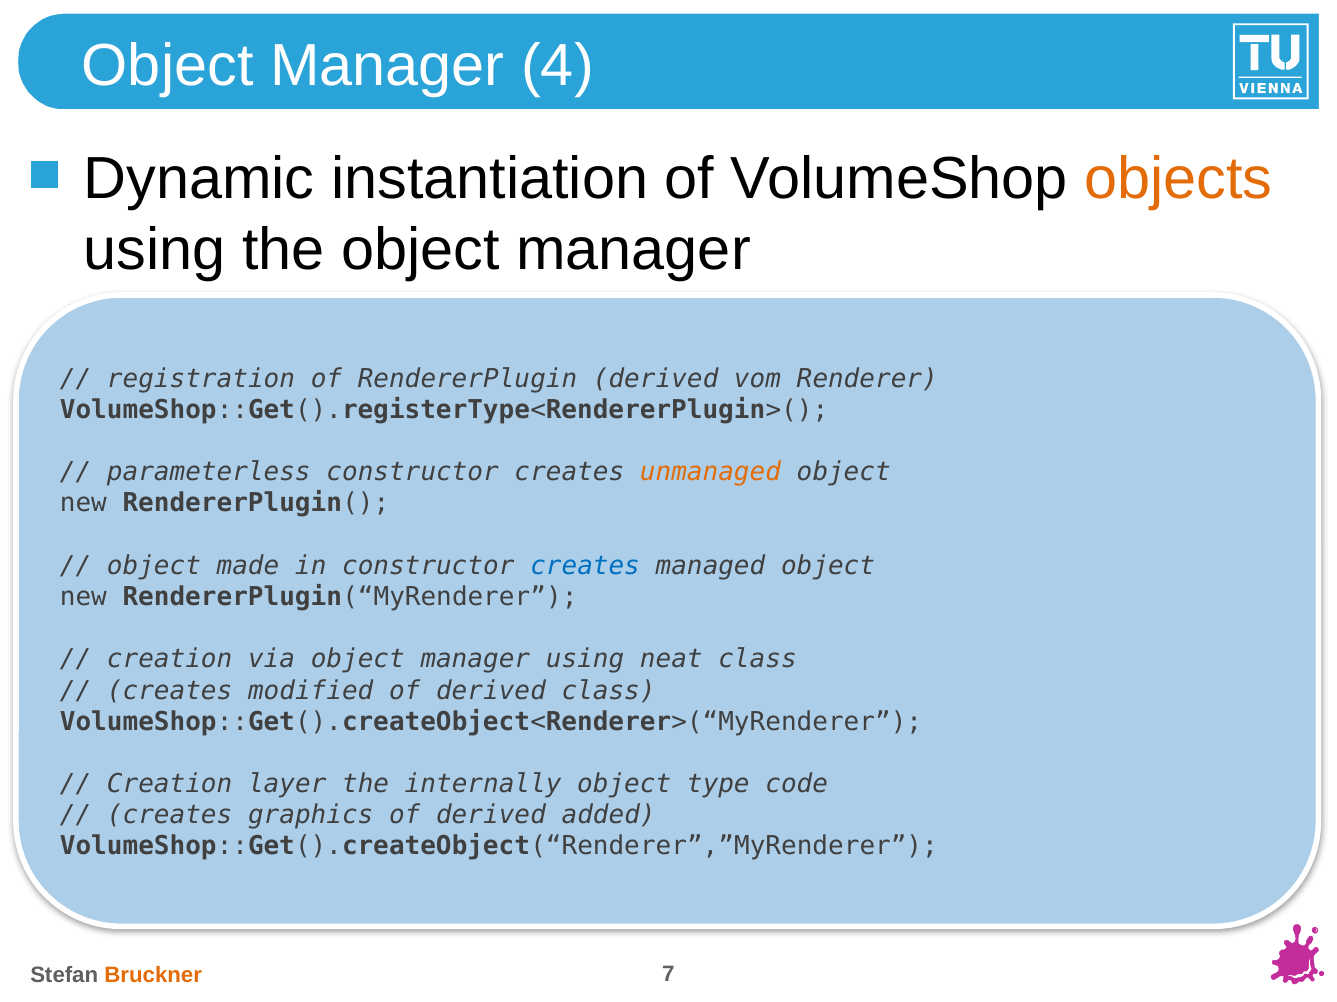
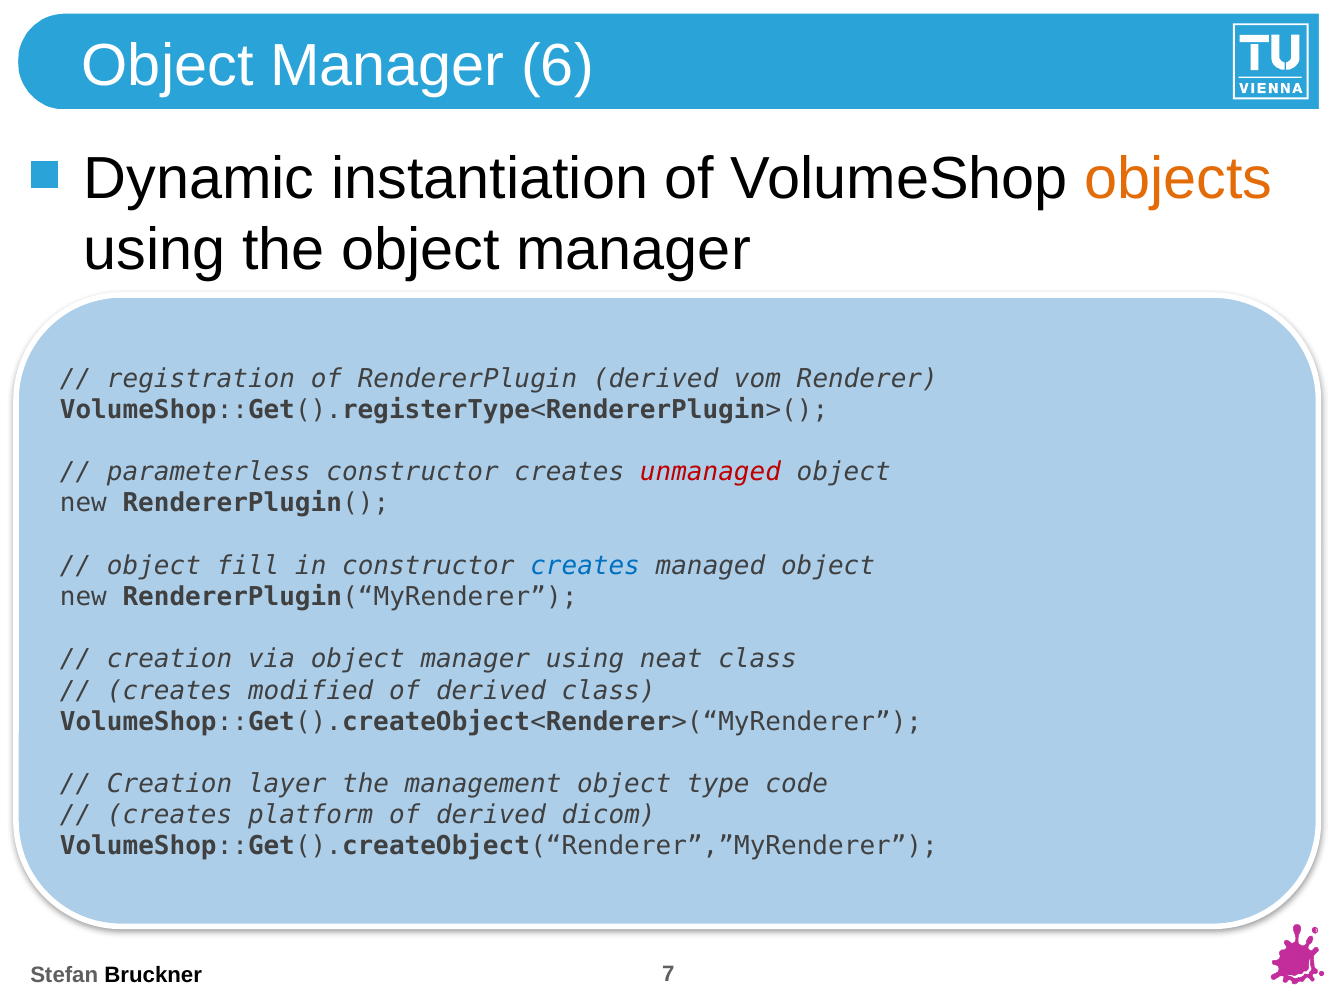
4: 4 -> 6
unmanaged colour: orange -> red
made: made -> fill
internally: internally -> management
graphics: graphics -> platform
added: added -> dicom
Bruckner colour: orange -> black
